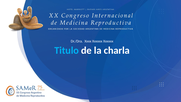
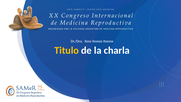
Titulo colour: light blue -> yellow
